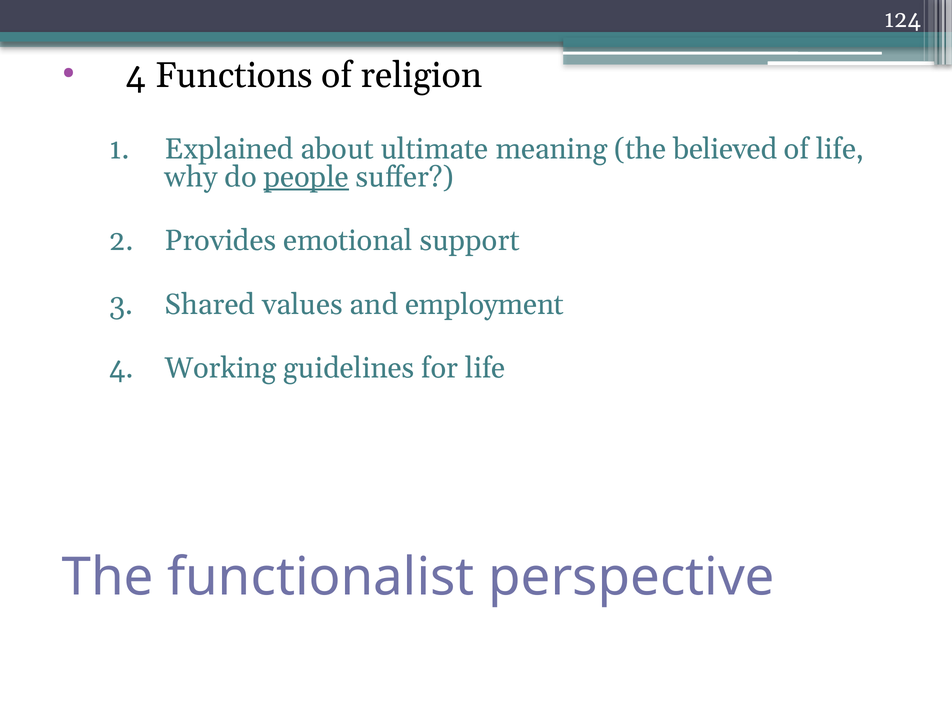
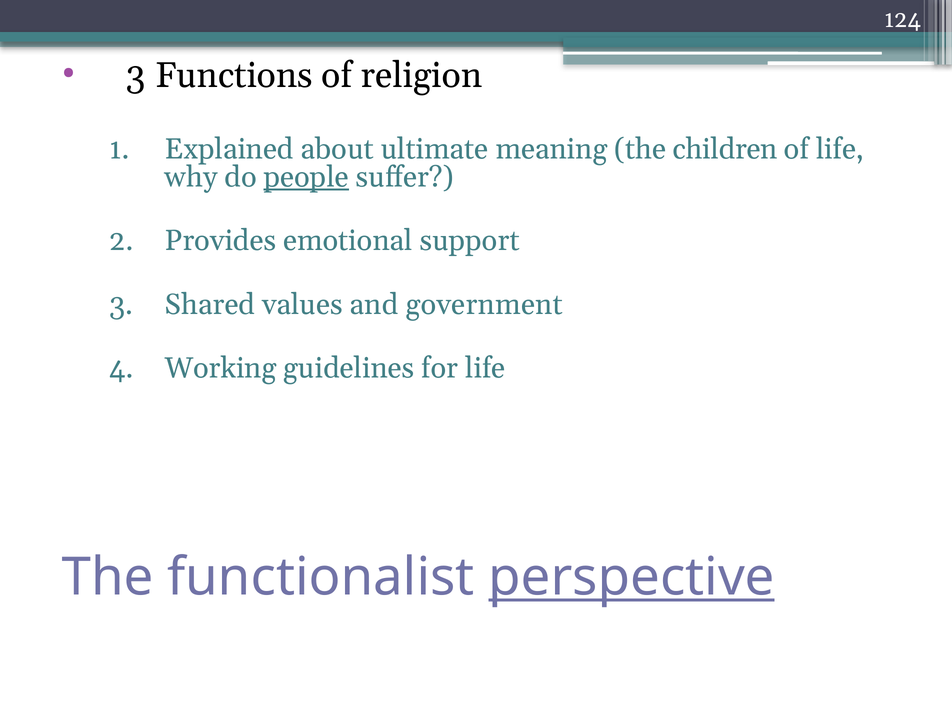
4 at (136, 76): 4 -> 3
believed: believed -> children
employment: employment -> government
perspective underline: none -> present
